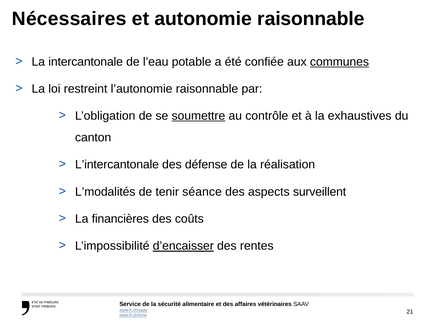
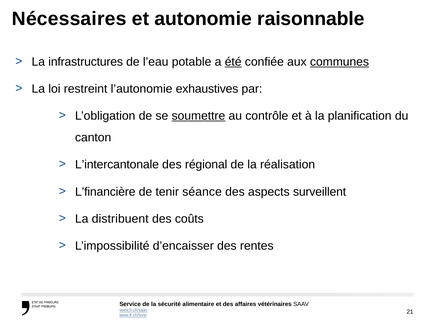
intercantonale: intercantonale -> infrastructures
été underline: none -> present
l’autonomie raisonnable: raisonnable -> exhaustives
exhaustives: exhaustives -> planification
défense: défense -> régional
L’modalités: L’modalités -> L’financière
financières: financières -> distribuent
d’encaisser underline: present -> none
